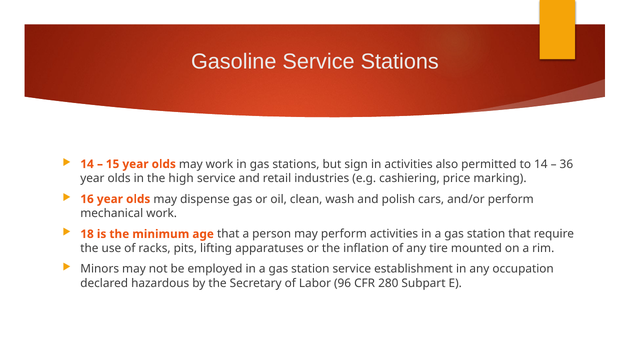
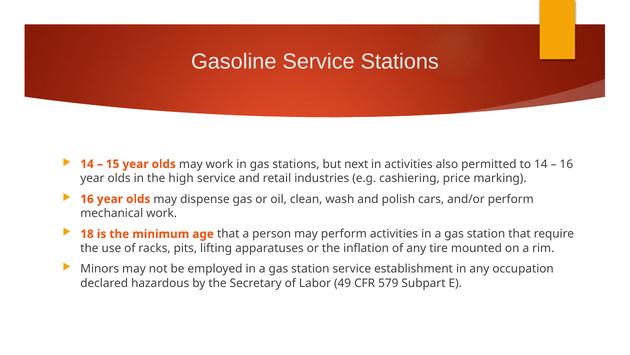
sign: sign -> next
36 at (566, 164): 36 -> 16
96: 96 -> 49
280: 280 -> 579
